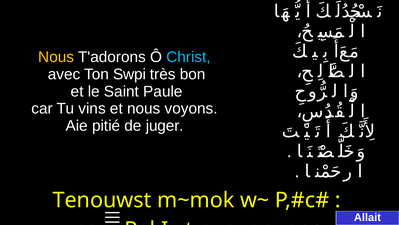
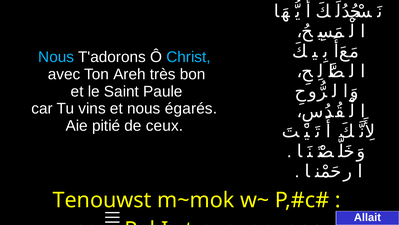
Nous at (56, 57) colour: yellow -> light blue
Swpi: Swpi -> Areh
voyons: voyons -> égarés
juger: juger -> ceux
